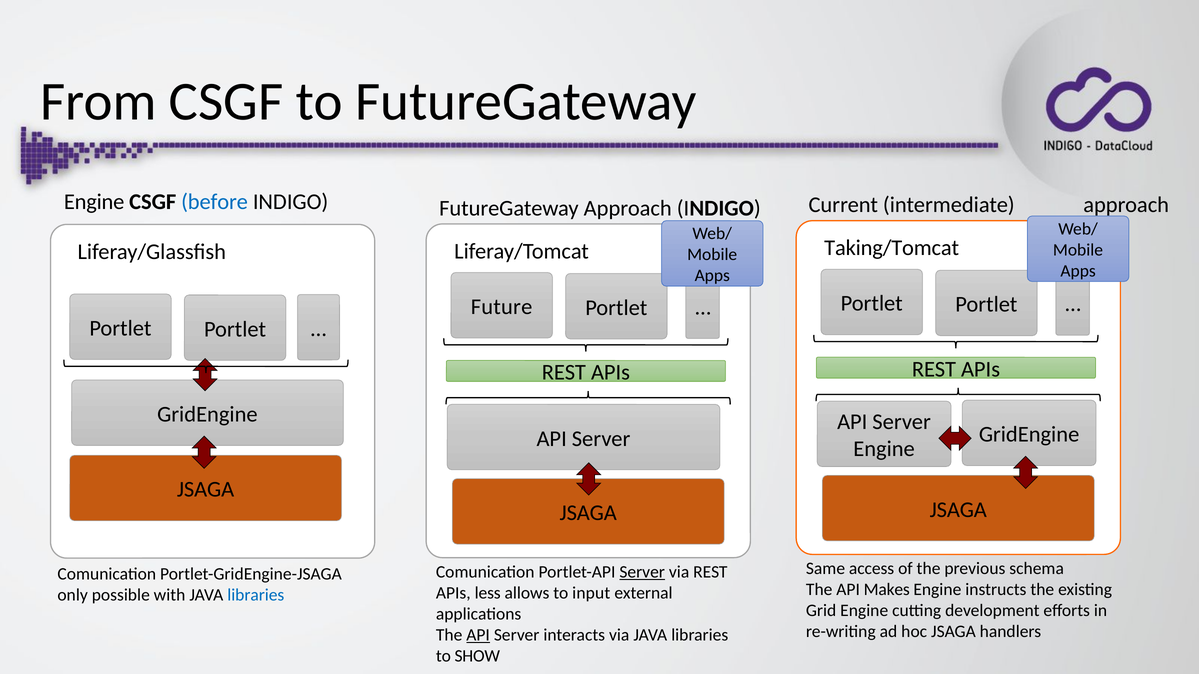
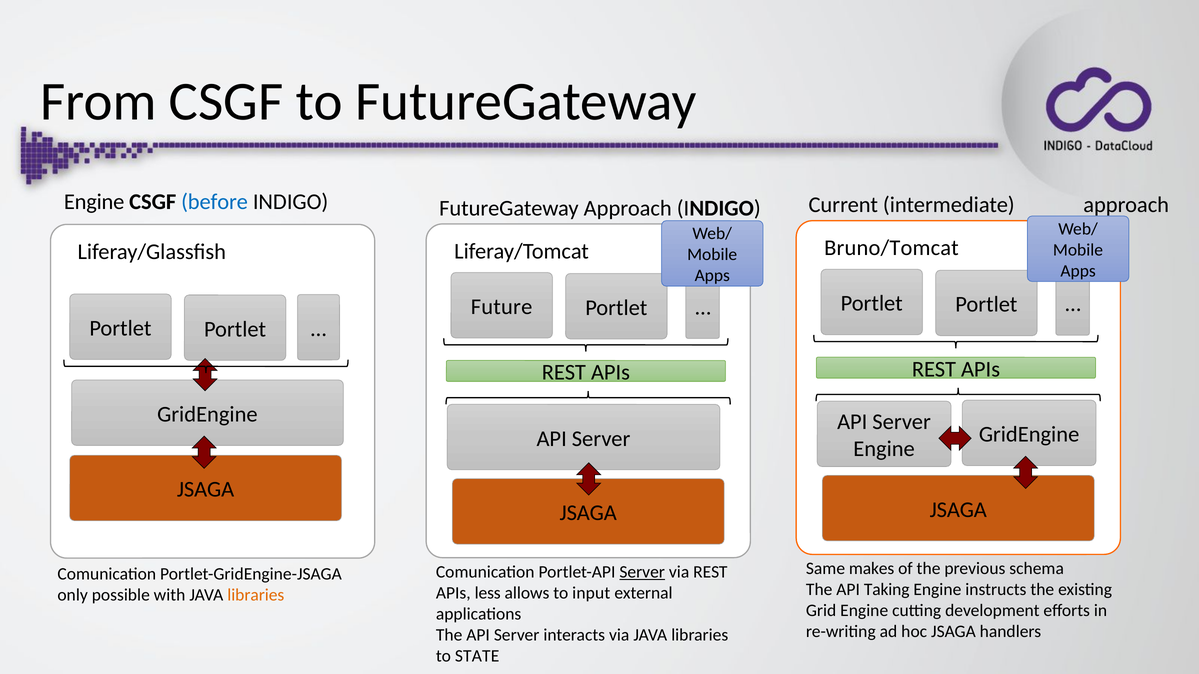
Taking/Tomcat: Taking/Tomcat -> Bruno/Tomcat
access: access -> makes
Makes: Makes -> Taking
libraries at (256, 595) colour: blue -> orange
API at (478, 635) underline: present -> none
SHOW: SHOW -> STATE
